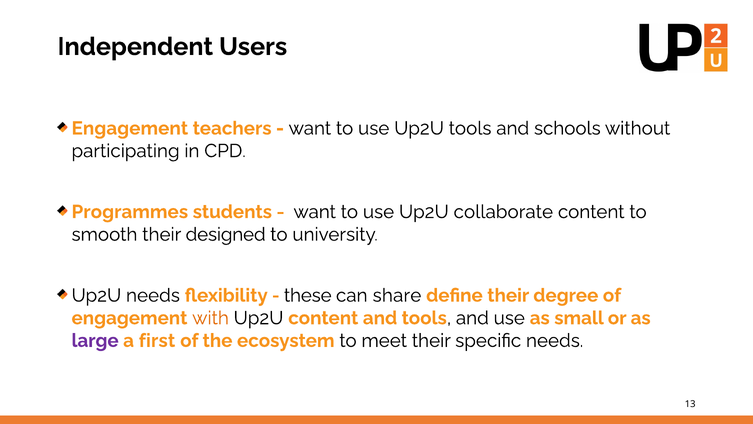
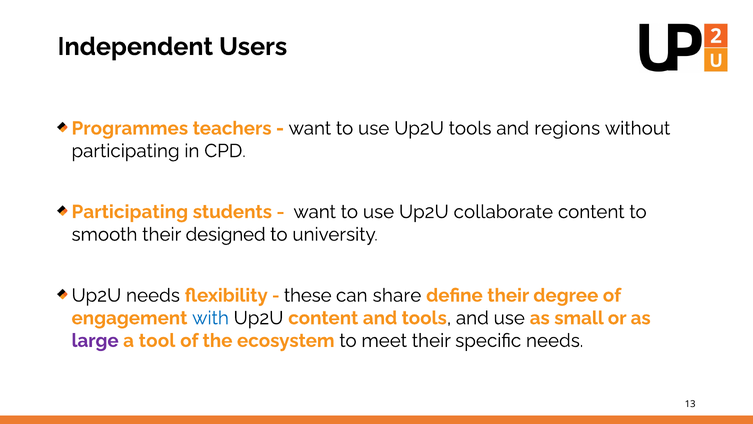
Engagement at (130, 128): Engagement -> Programmes
schools: schools -> regions
Programmes at (130, 212): Programmes -> Participating
with colour: orange -> blue
first: first -> tool
